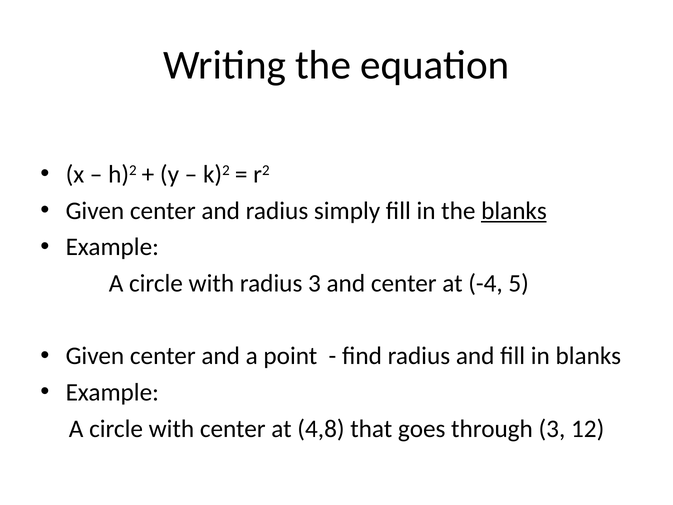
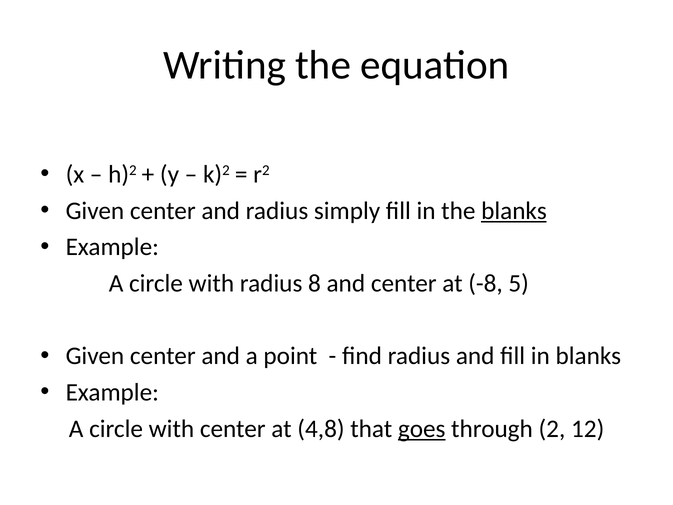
radius 3: 3 -> 8
-4: -4 -> -8
goes underline: none -> present
through 3: 3 -> 2
